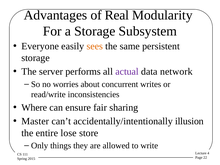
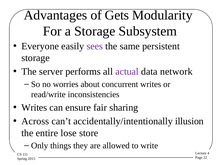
Real: Real -> Gets
sees colour: orange -> purple
Where at (34, 108): Where -> Writes
Master: Master -> Across
